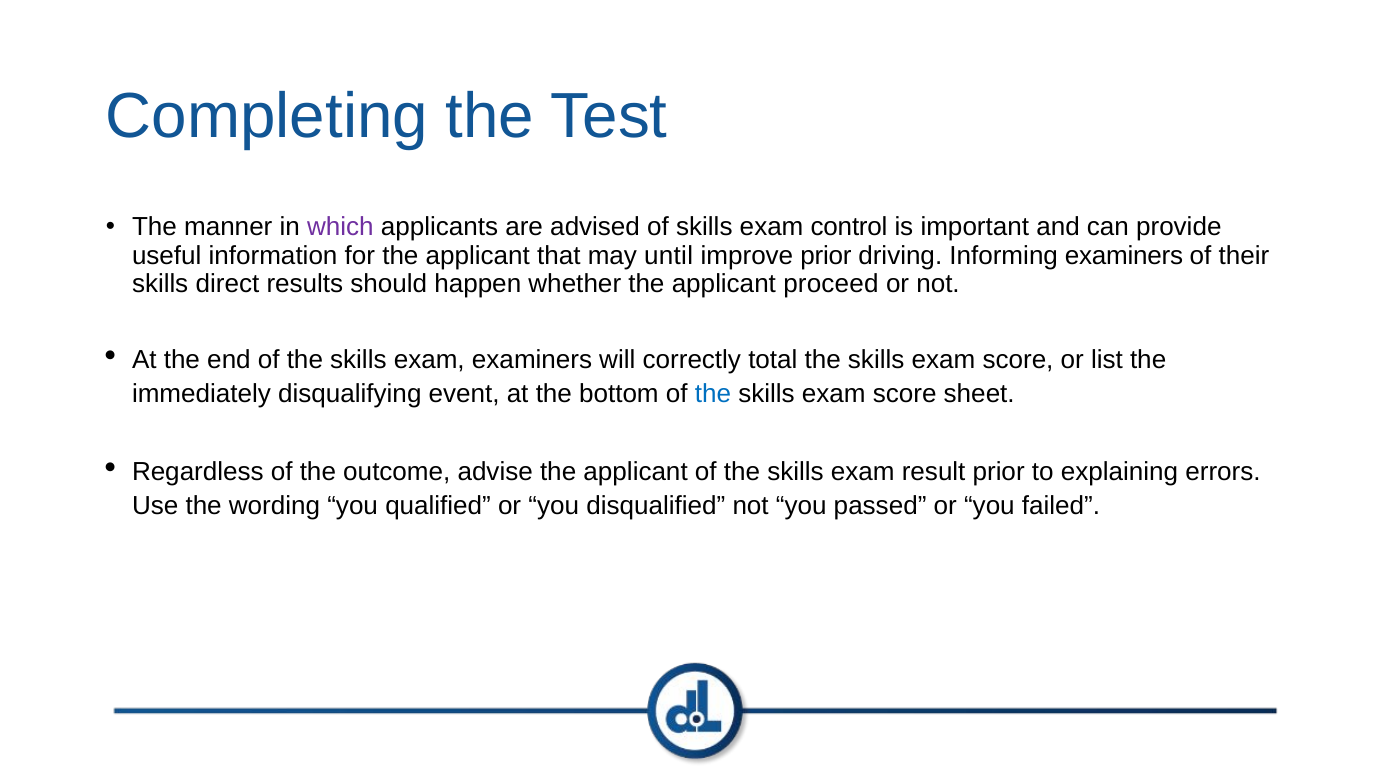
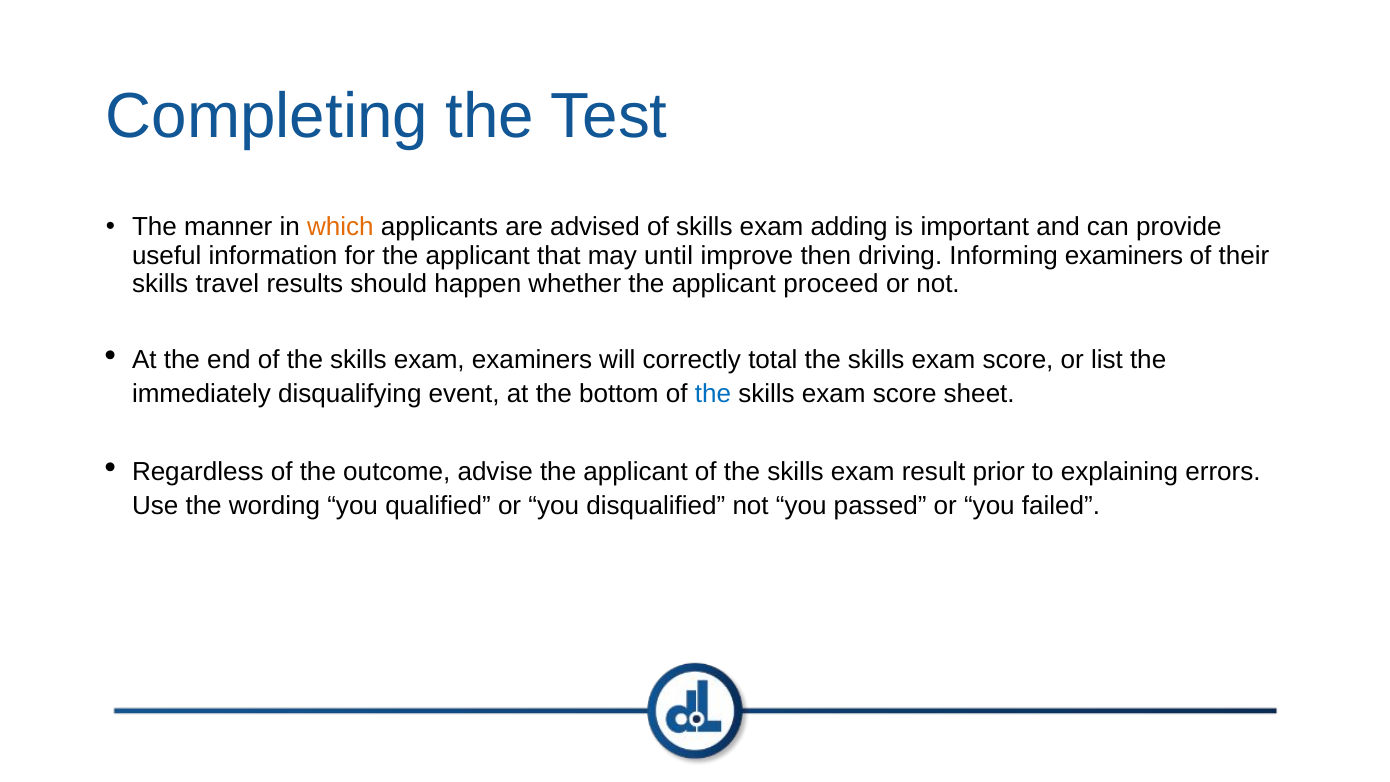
which colour: purple -> orange
control: control -> adding
improve prior: prior -> then
direct: direct -> travel
